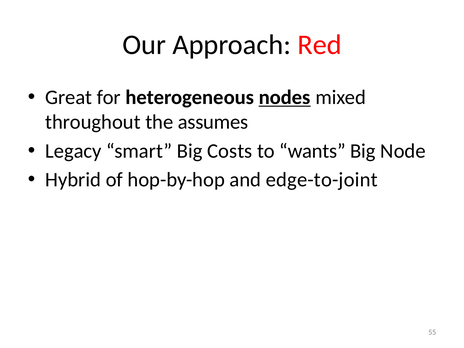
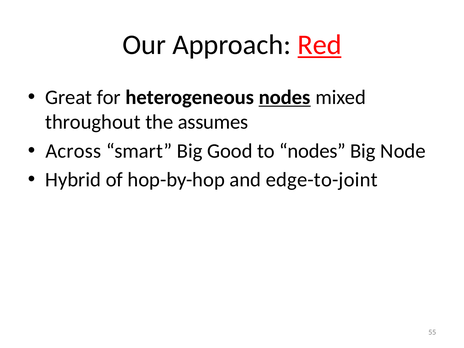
Red underline: none -> present
Legacy: Legacy -> Across
Costs: Costs -> Good
to wants: wants -> nodes
